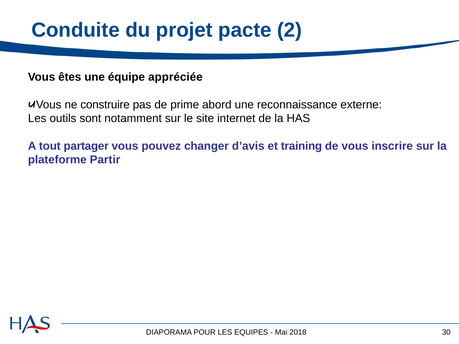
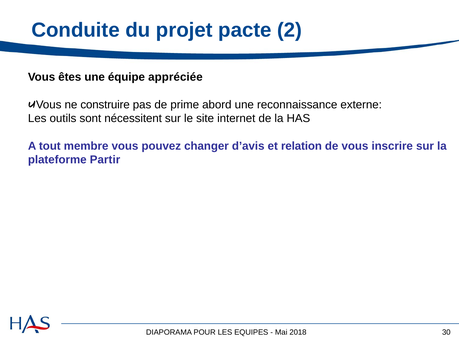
notamment: notamment -> nécessitent
partager: partager -> membre
training: training -> relation
